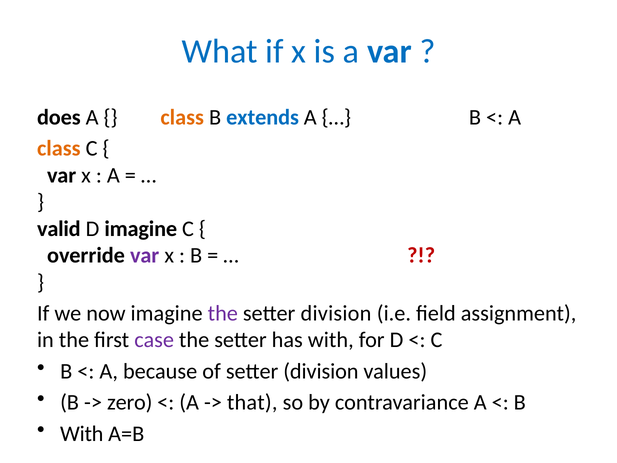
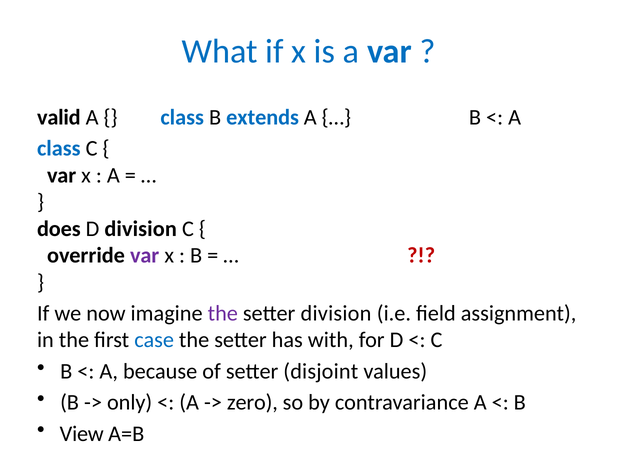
does: does -> valid
class at (182, 117) colour: orange -> blue
class at (59, 148) colour: orange -> blue
valid: valid -> does
D imagine: imagine -> division
case colour: purple -> blue
of setter division: division -> disjoint
zero: zero -> only
that: that -> zero
With at (82, 433): With -> View
